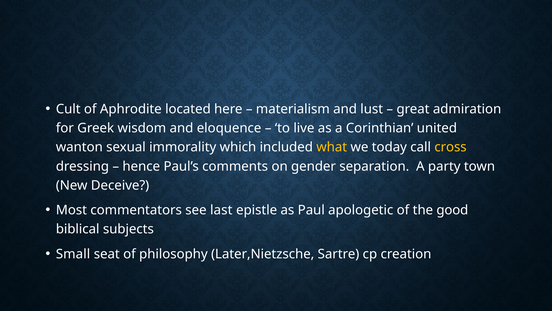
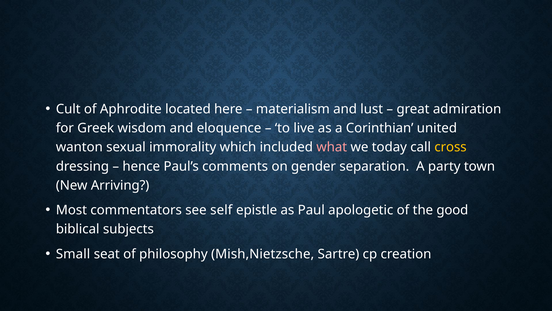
what colour: yellow -> pink
Deceive: Deceive -> Arriving
last: last -> self
Later,Nietzsche: Later,Nietzsche -> Mish,Nietzsche
